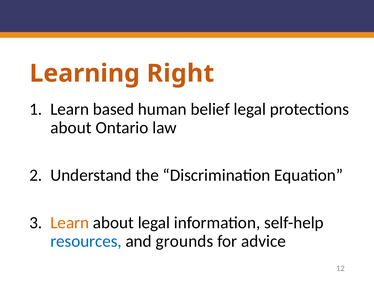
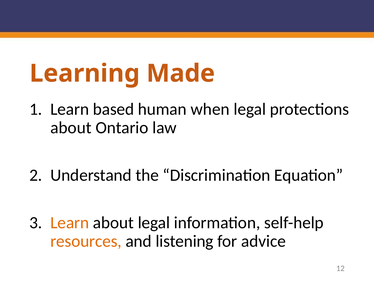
Right: Right -> Made
belief: belief -> when
resources colour: blue -> orange
grounds: grounds -> listening
